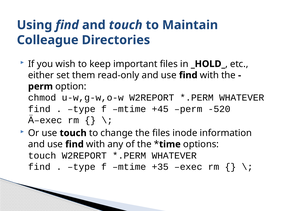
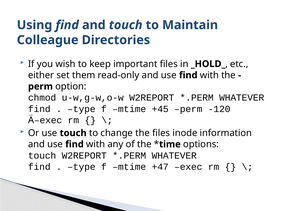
-520: -520 -> -120
+35: +35 -> +47
